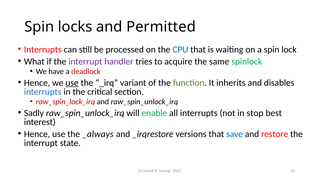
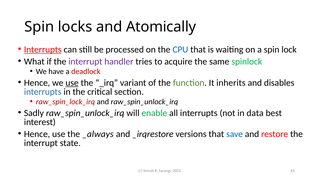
Permitted: Permitted -> Atomically
Interrupts at (43, 50) underline: none -> present
stop: stop -> data
